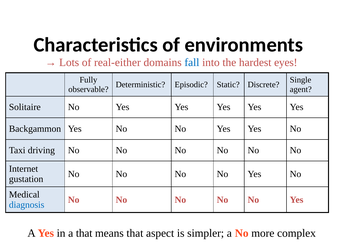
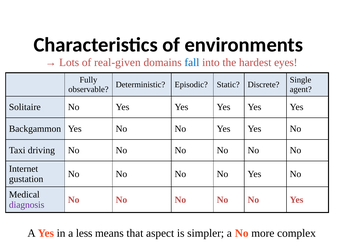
real-either: real-either -> real-given
diagnosis colour: blue -> purple
a that: that -> less
